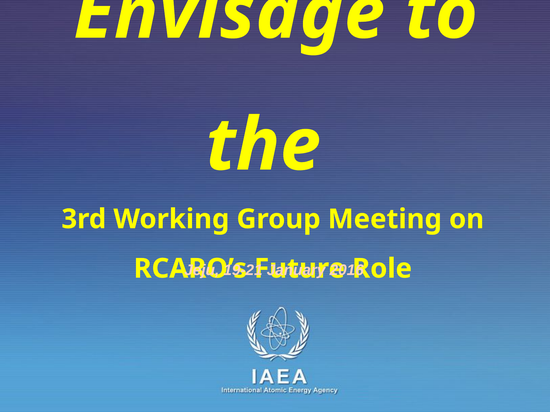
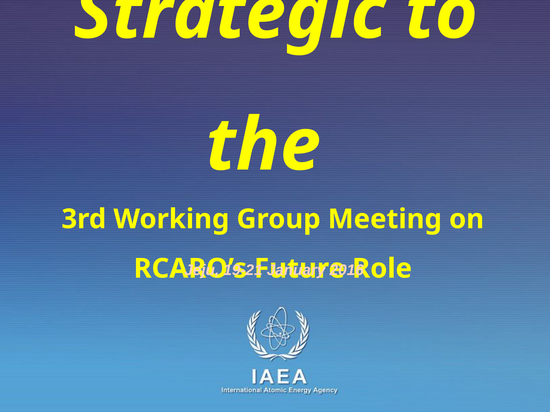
Envisage: Envisage -> Strategic
